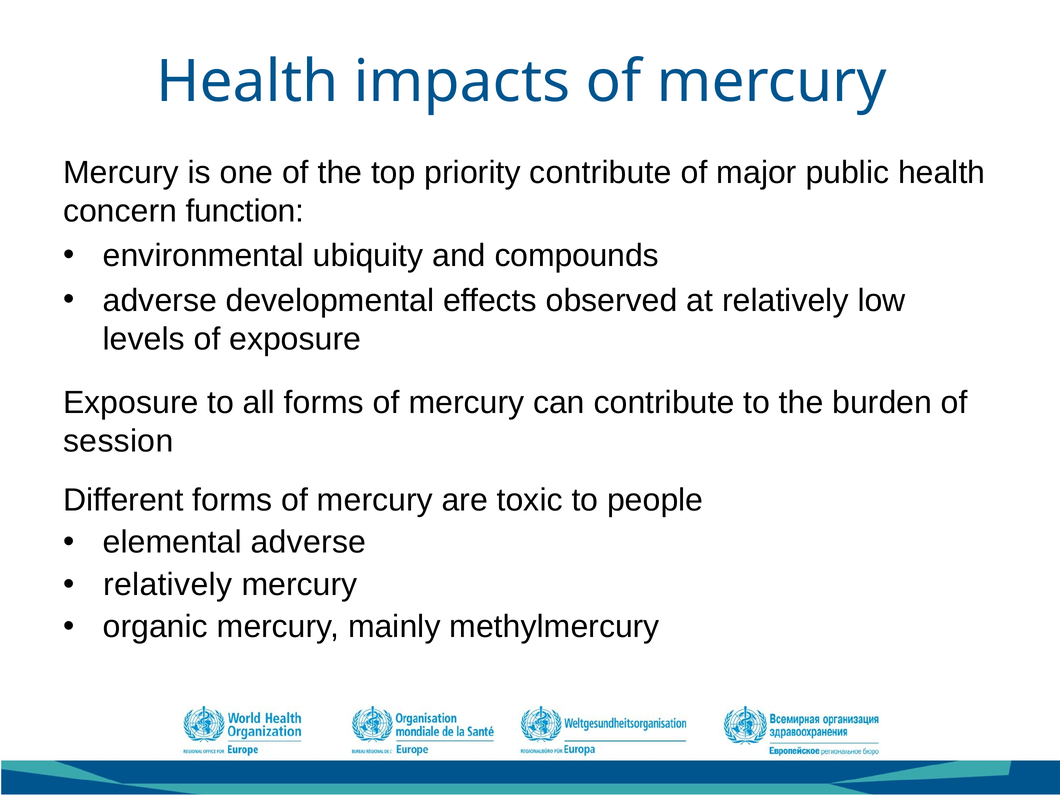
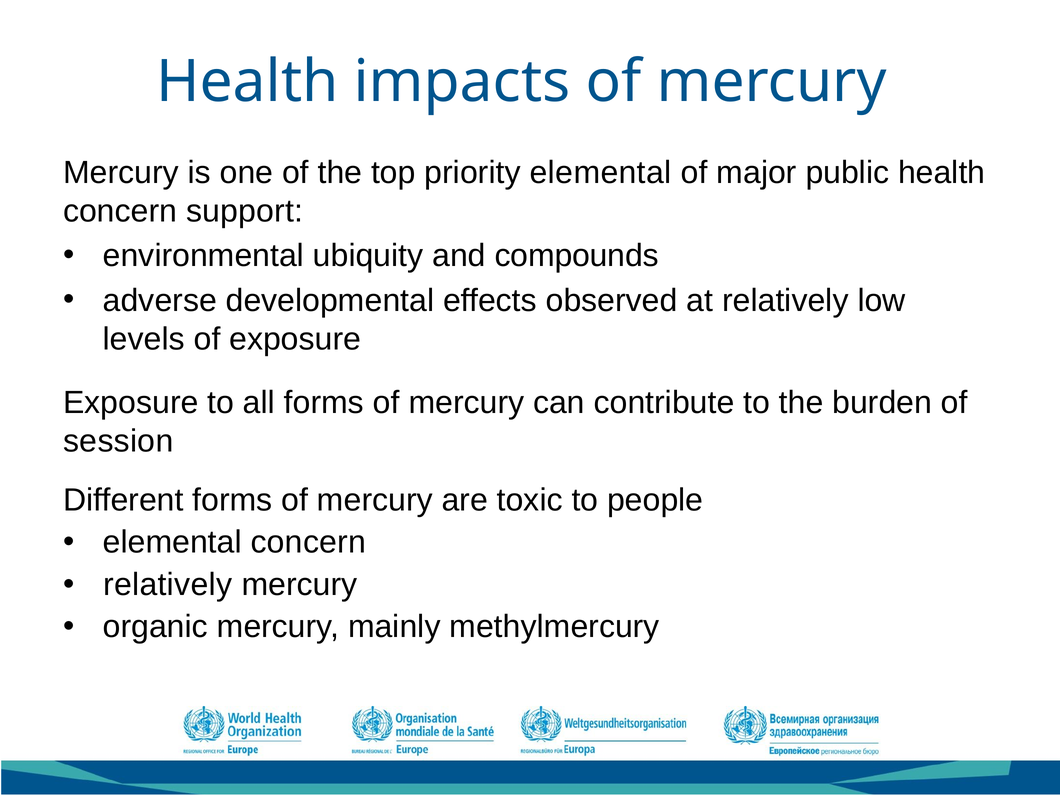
priority contribute: contribute -> elemental
function: function -> support
elemental adverse: adverse -> concern
